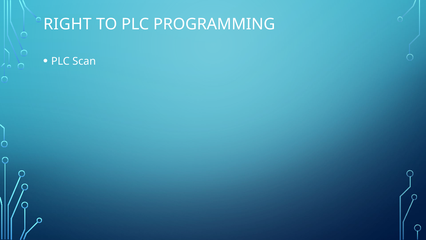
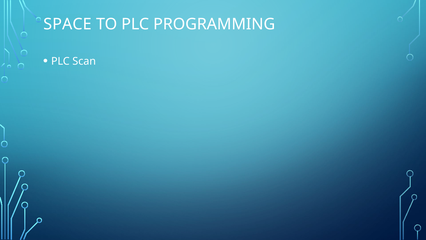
RIGHT: RIGHT -> SPACE
